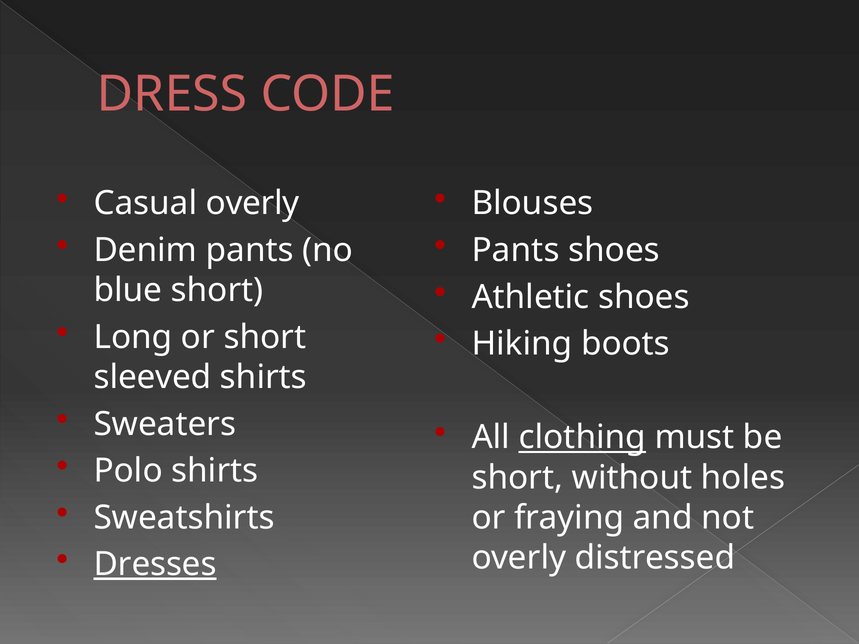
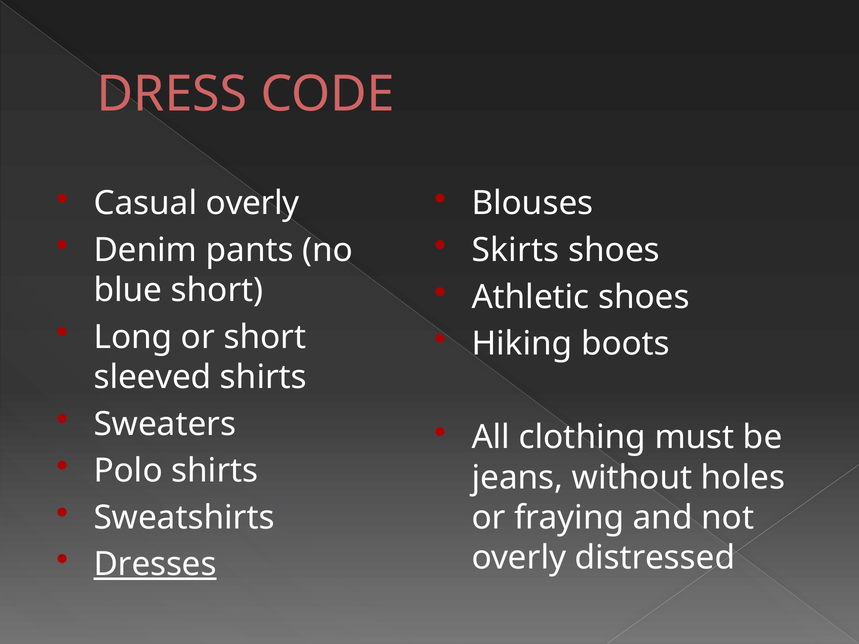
Pants at (516, 250): Pants -> Skirts
clothing underline: present -> none
short at (517, 478): short -> jeans
